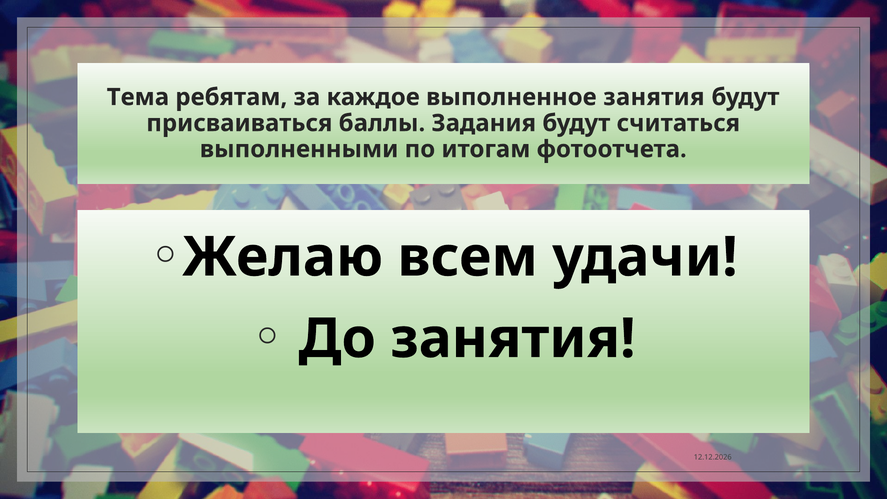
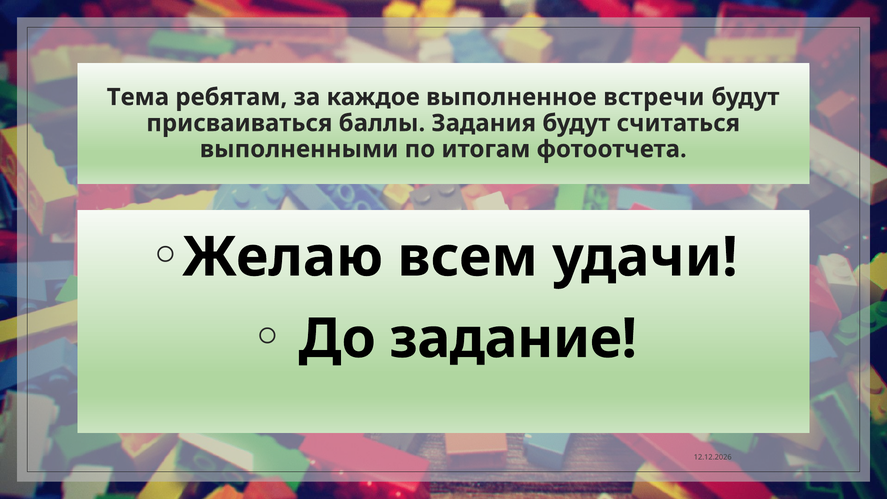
выполненное занятия: занятия -> встречи
До занятия: занятия -> задание
